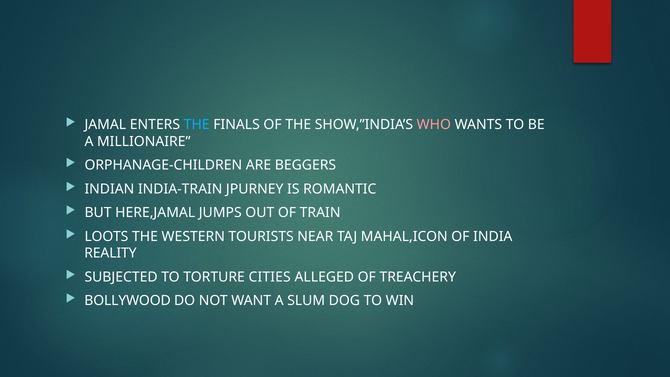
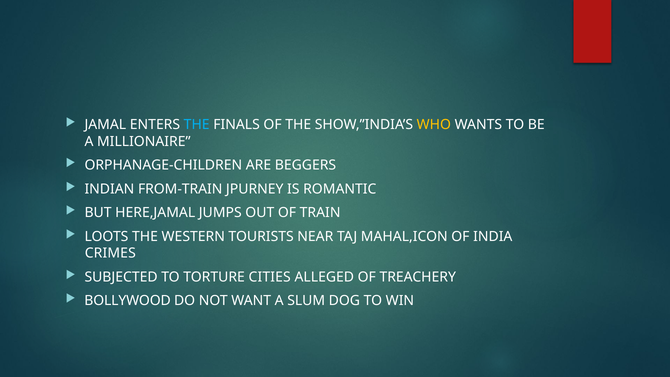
WHO colour: pink -> yellow
INDIA-TRAIN: INDIA-TRAIN -> FROM-TRAIN
REALITY: REALITY -> CRIMES
